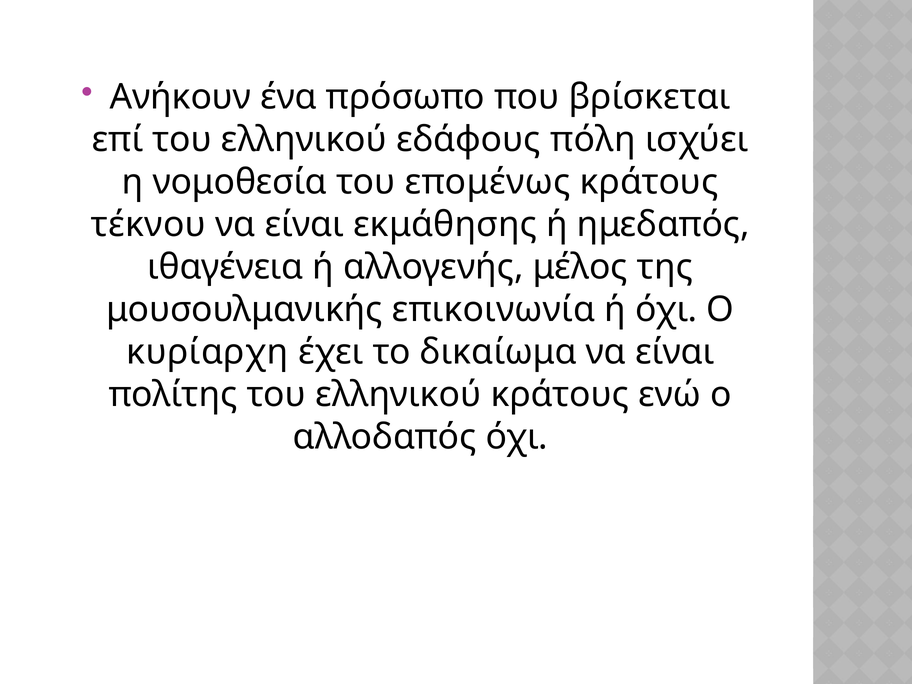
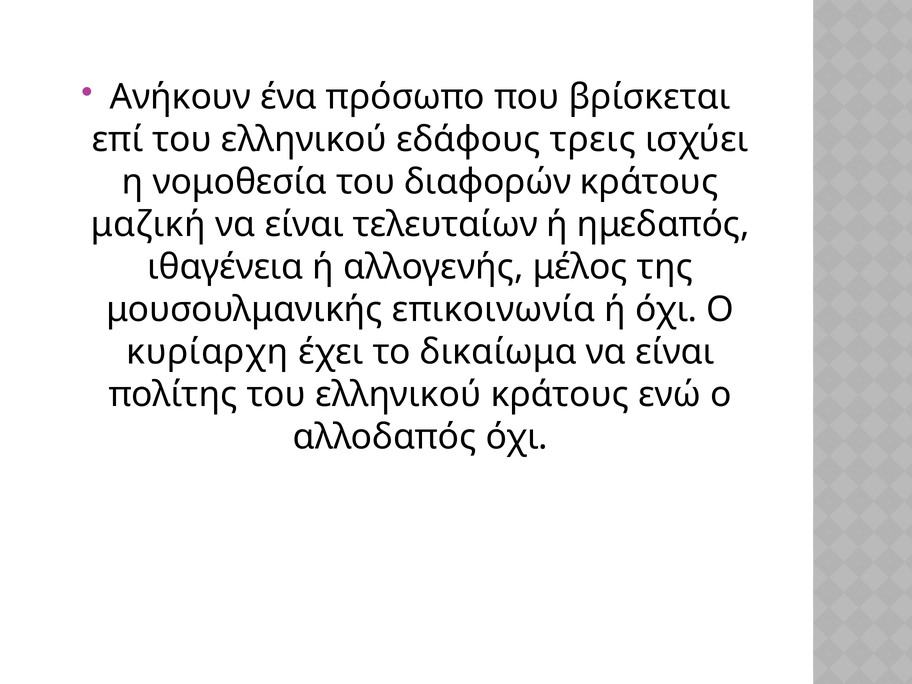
πόλη: πόλη -> τρεις
επομένως: επομένως -> διαφορών
τέκνου: τέκνου -> μαζική
εκμάθησης: εκμάθησης -> τελευταίων
